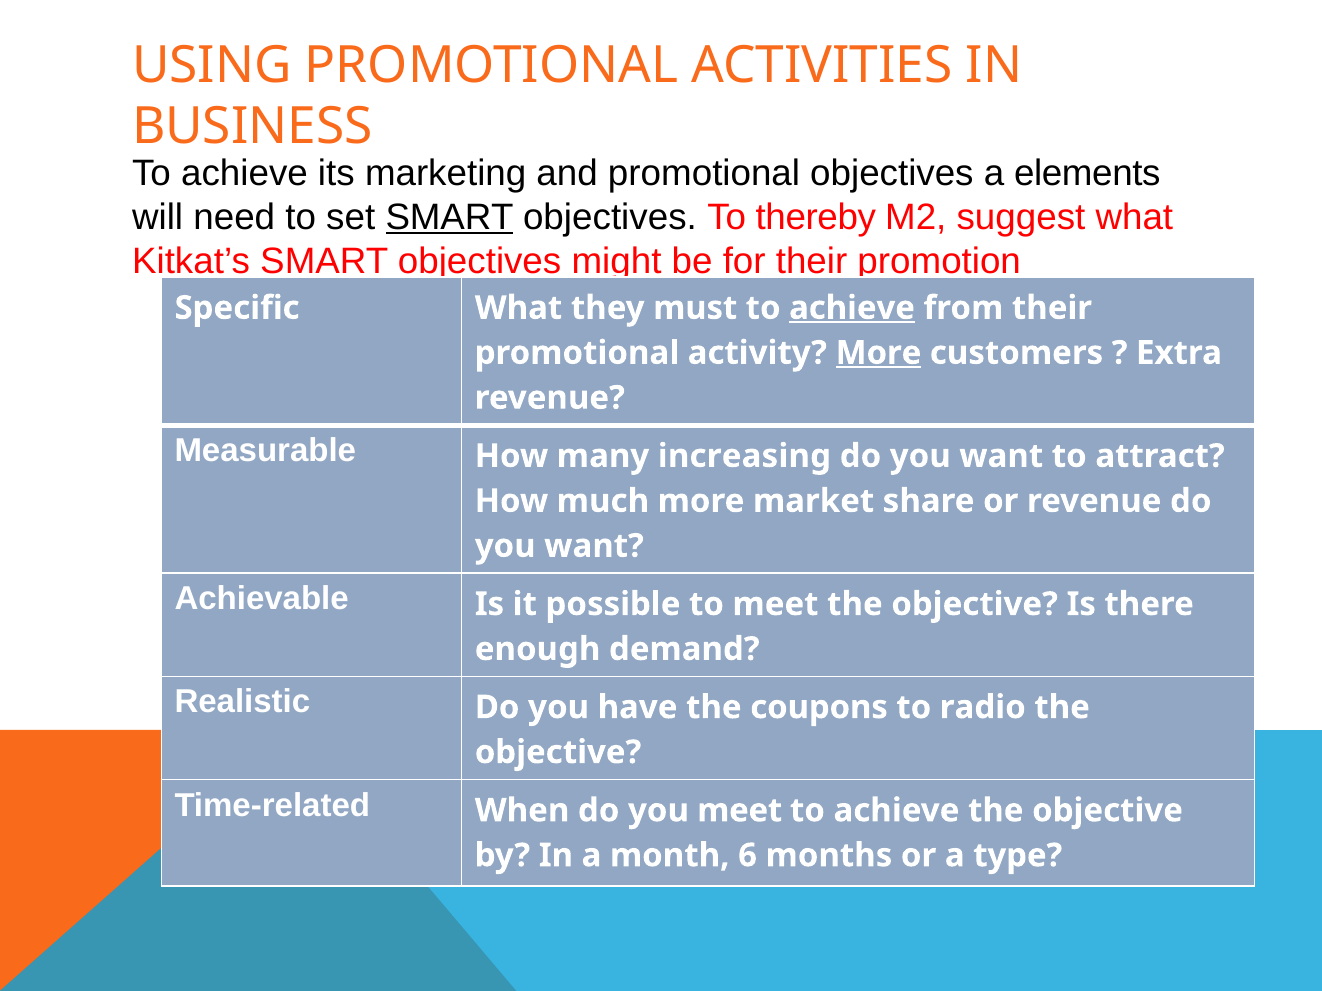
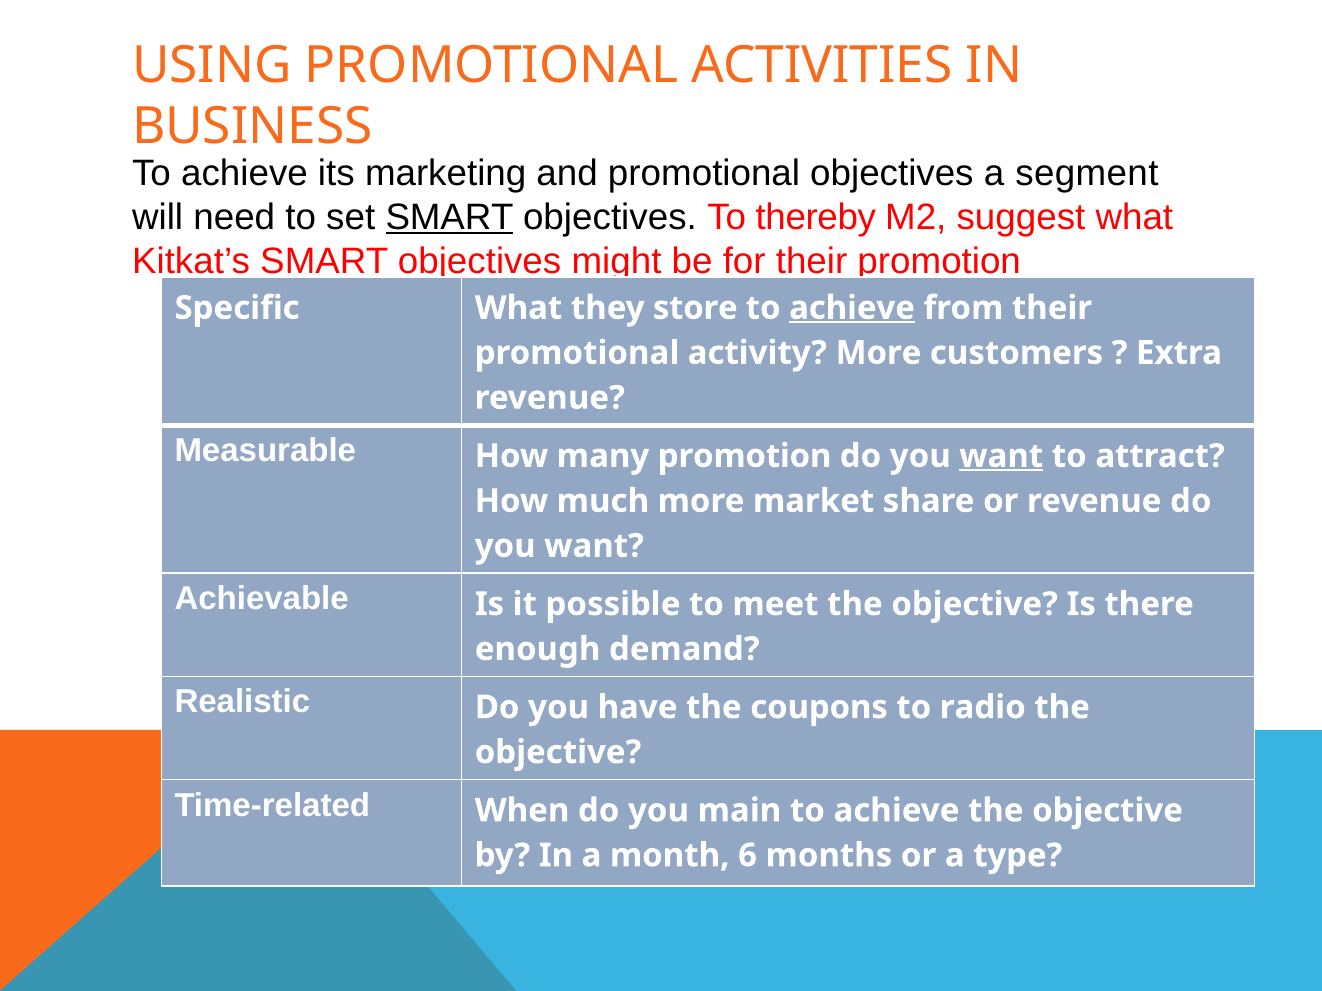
elements: elements -> segment
must: must -> store
More at (878, 353) underline: present -> none
many increasing: increasing -> promotion
want at (1001, 456) underline: none -> present
you meet: meet -> main
